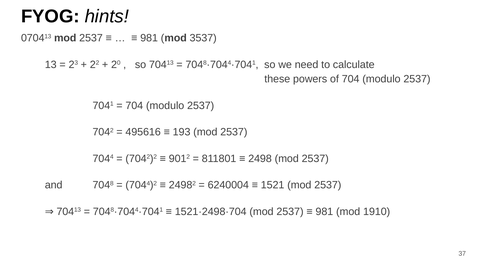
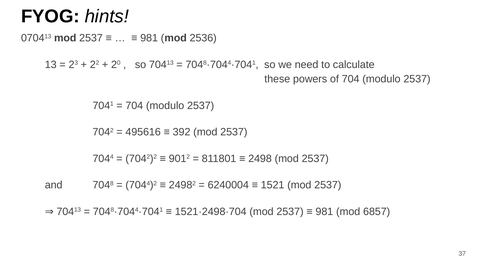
3537: 3537 -> 2536
193: 193 -> 392
1910: 1910 -> 6857
